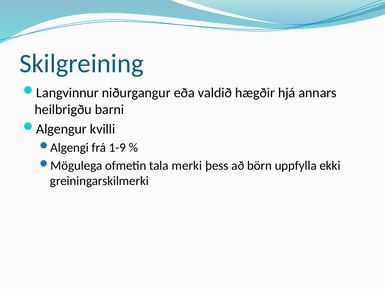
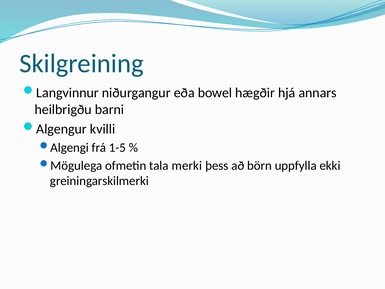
valdið: valdið -> bowel
1-9: 1-9 -> 1-5
